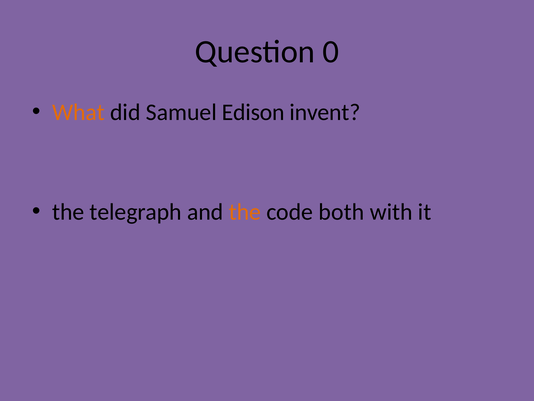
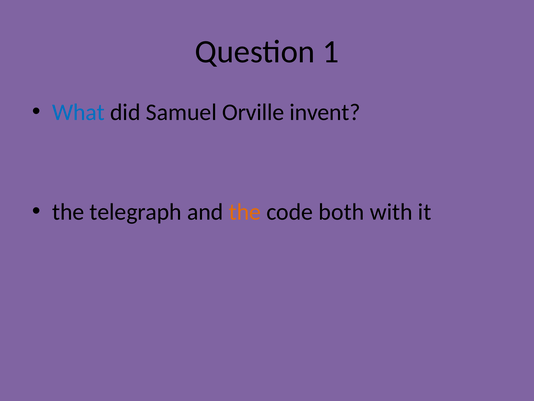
0: 0 -> 1
What colour: orange -> blue
Edison: Edison -> Orville
